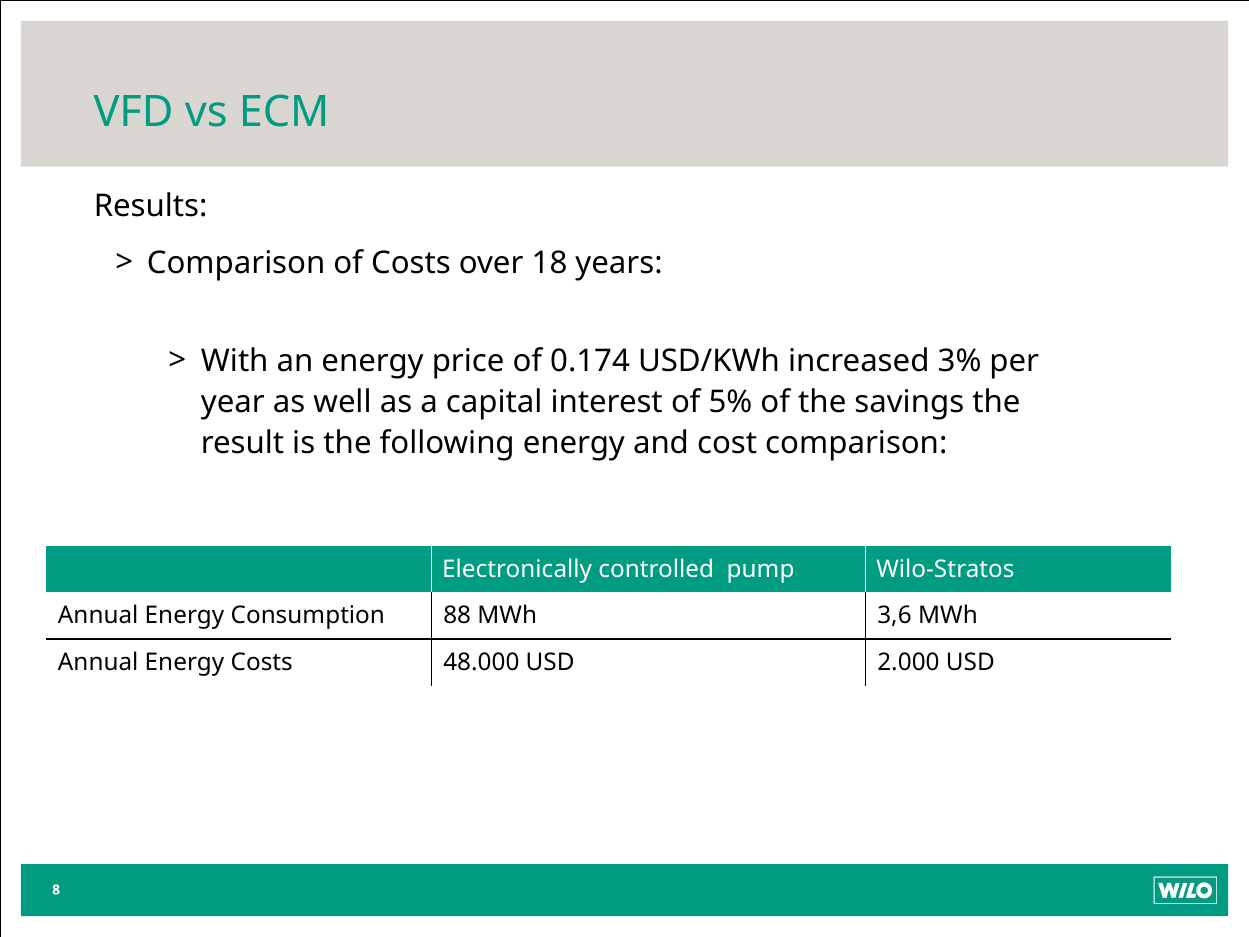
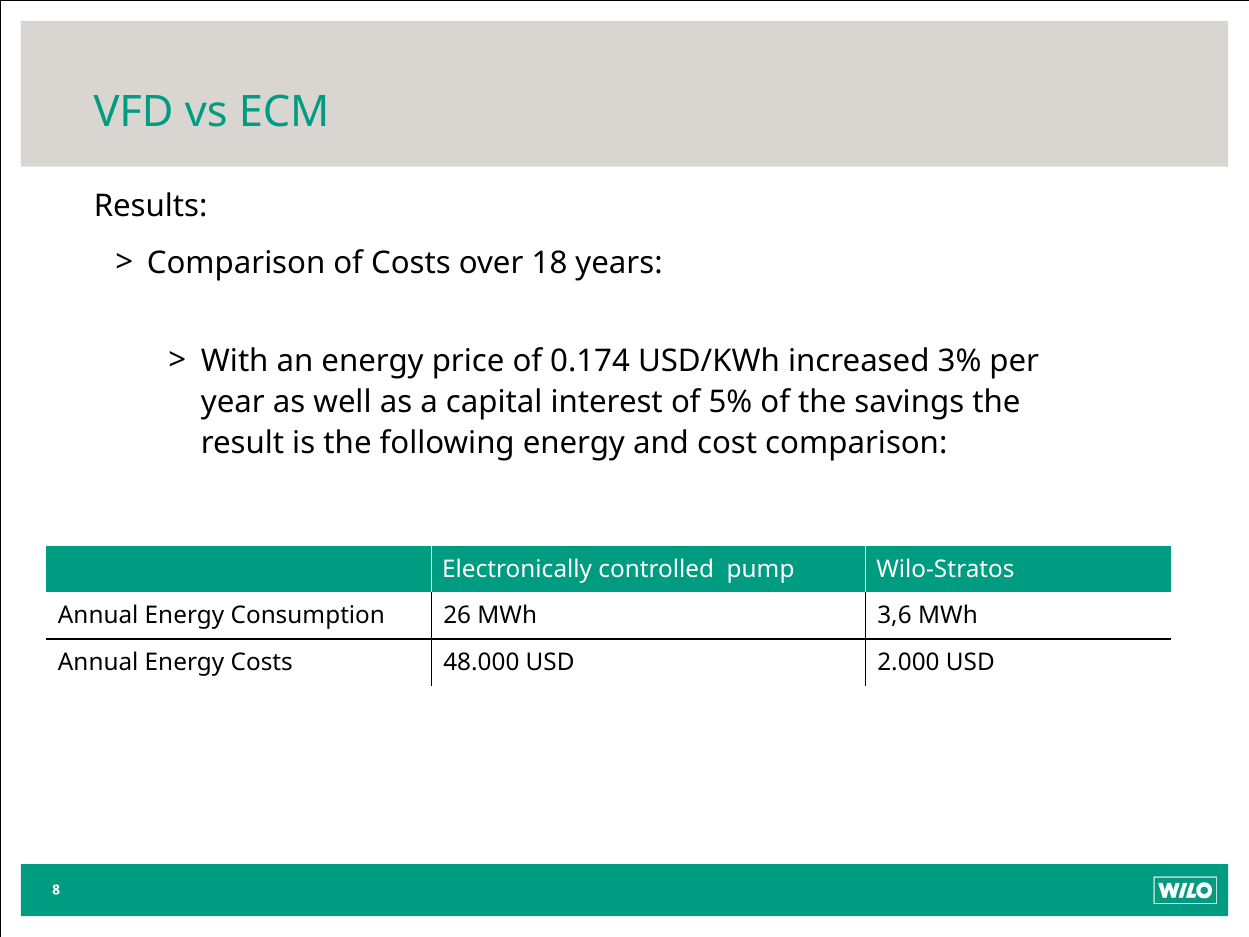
88: 88 -> 26
